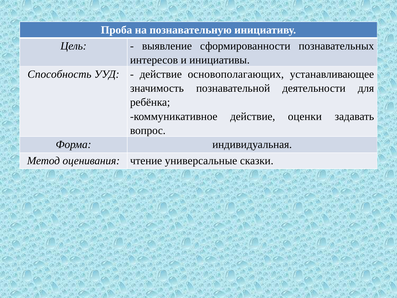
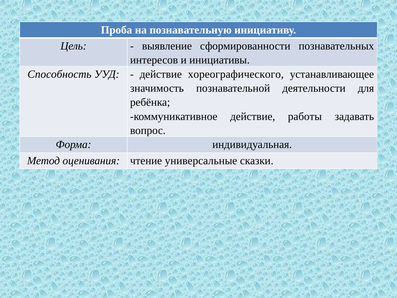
основополагающих: основополагающих -> хореографического
оценки: оценки -> работы
